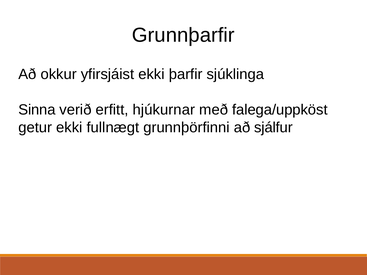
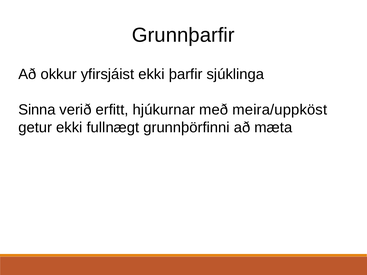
falega/uppköst: falega/uppköst -> meira/uppköst
sjálfur: sjálfur -> mæta
